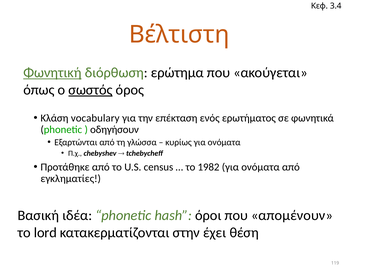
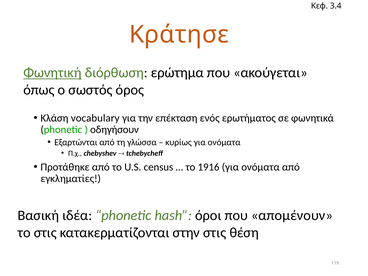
Βέλτιστη: Βέλτιστη -> Κράτησε
σωστός underline: present -> none
1982: 1982 -> 1916
το lord: lord -> στις
στην έχει: έχει -> στις
